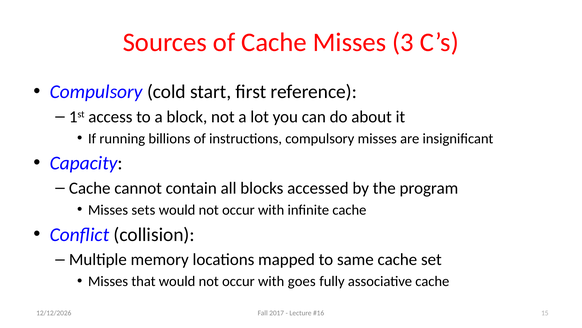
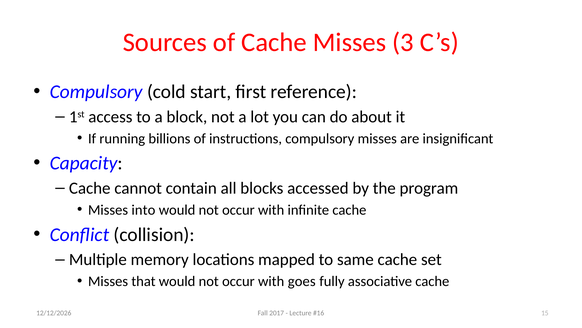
sets: sets -> into
